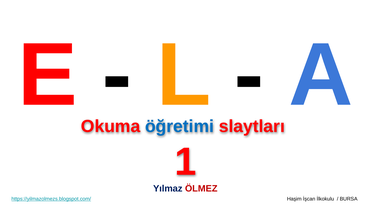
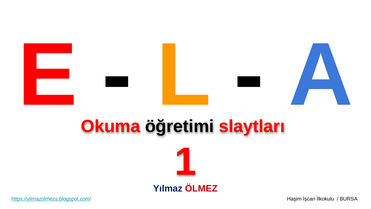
öğretimi colour: blue -> black
